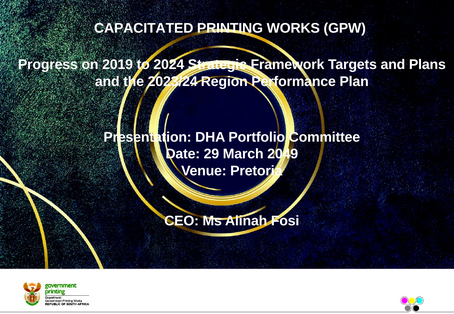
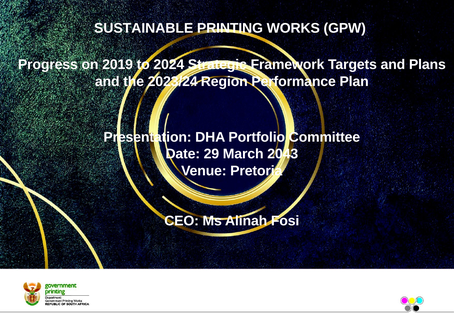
CAPACITATED: CAPACITATED -> SUSTAINABLE
2049: 2049 -> 2043
